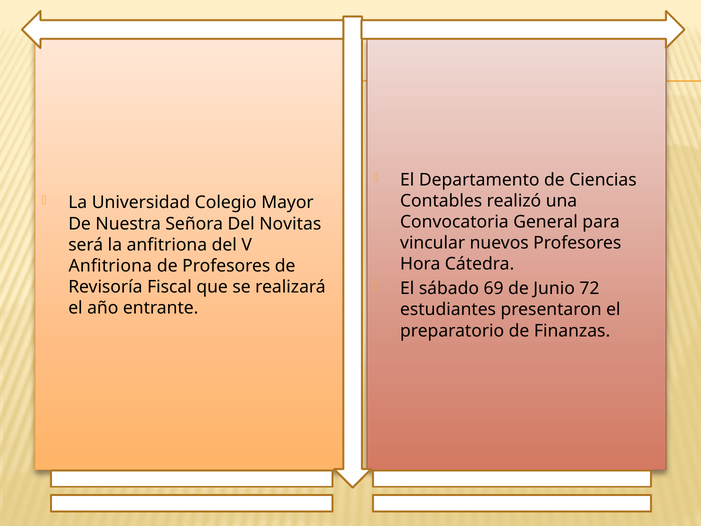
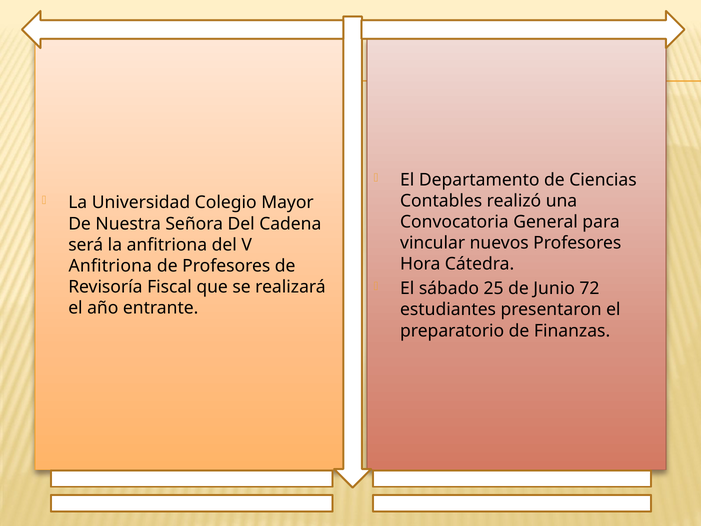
Novitas: Novitas -> Cadena
69: 69 -> 25
